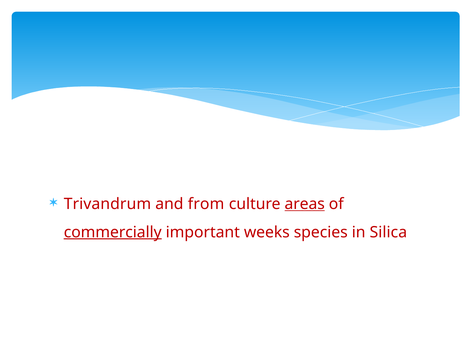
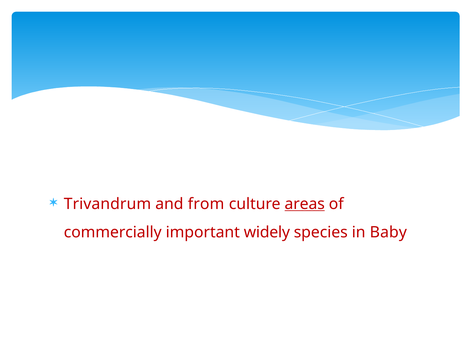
commercially underline: present -> none
weeks: weeks -> widely
Silica: Silica -> Baby
